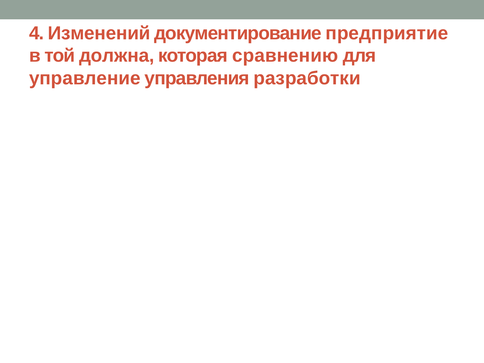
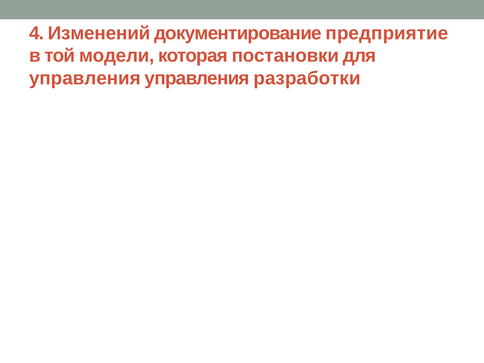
должна: должна -> модели
сравнению: сравнению -> постановки
управление at (85, 78): управление -> управления
